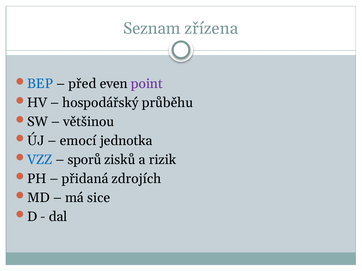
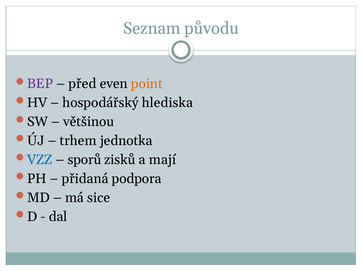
zřízena: zřízena -> původu
BEP colour: blue -> purple
point colour: purple -> orange
průběhu: průběhu -> hlediska
emocí: emocí -> trhem
rizik: rizik -> mají
zdrojích: zdrojích -> podpora
